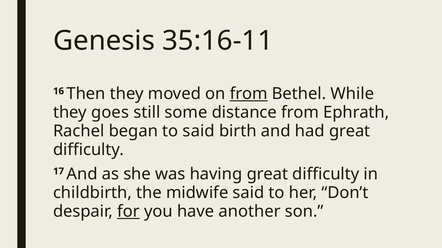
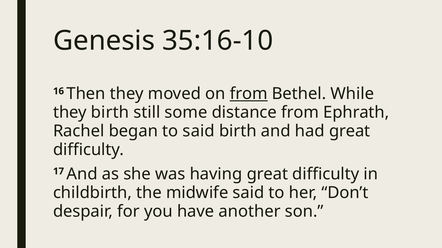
35:16-11: 35:16-11 -> 35:16-10
they goes: goes -> birth
for underline: present -> none
